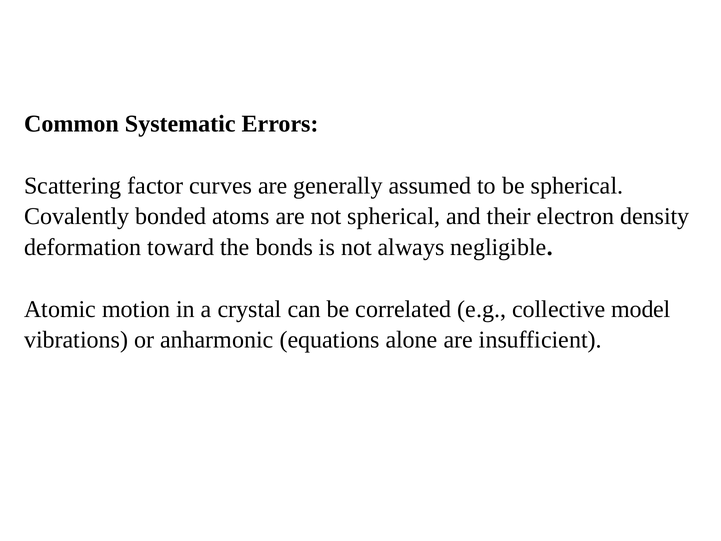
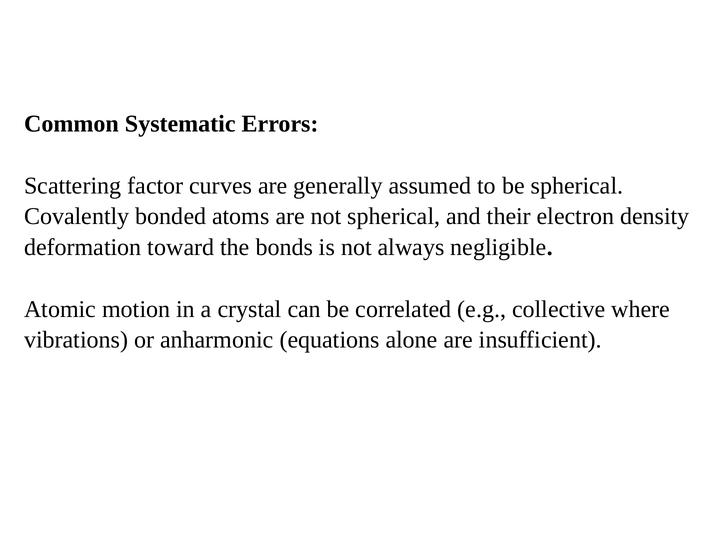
model: model -> where
